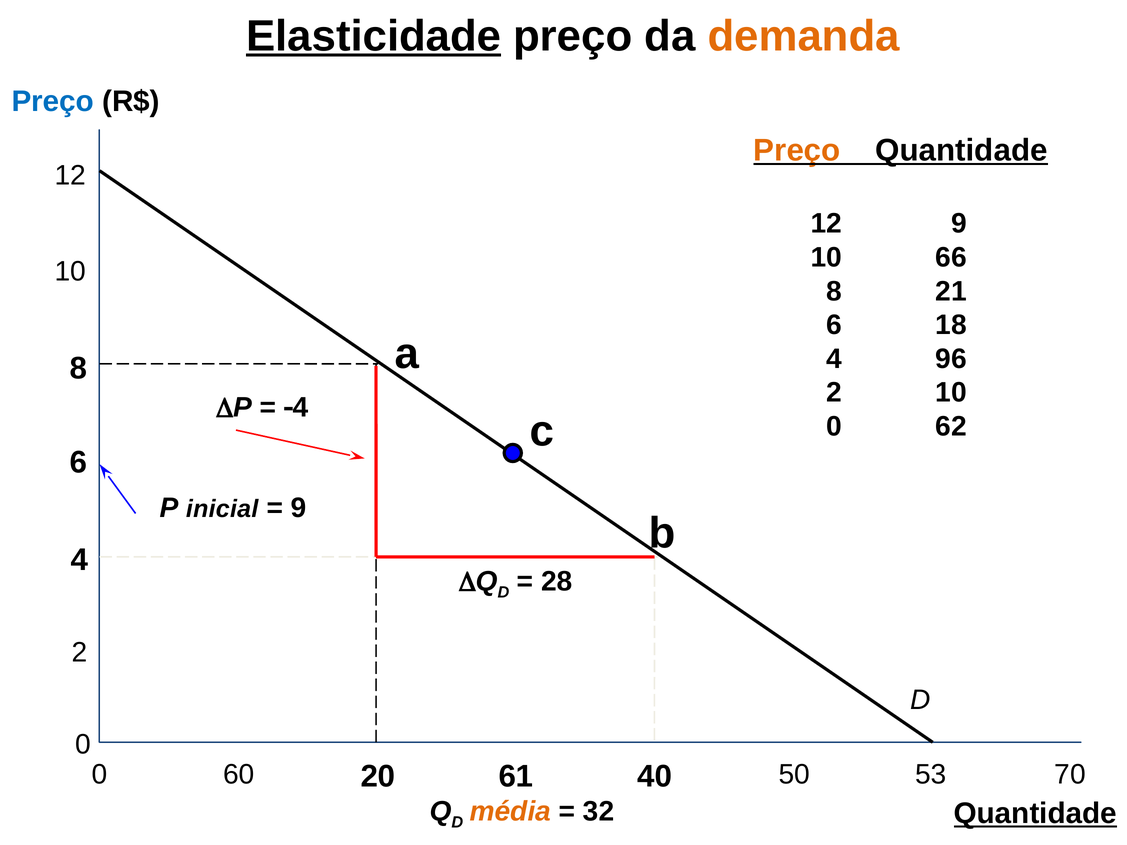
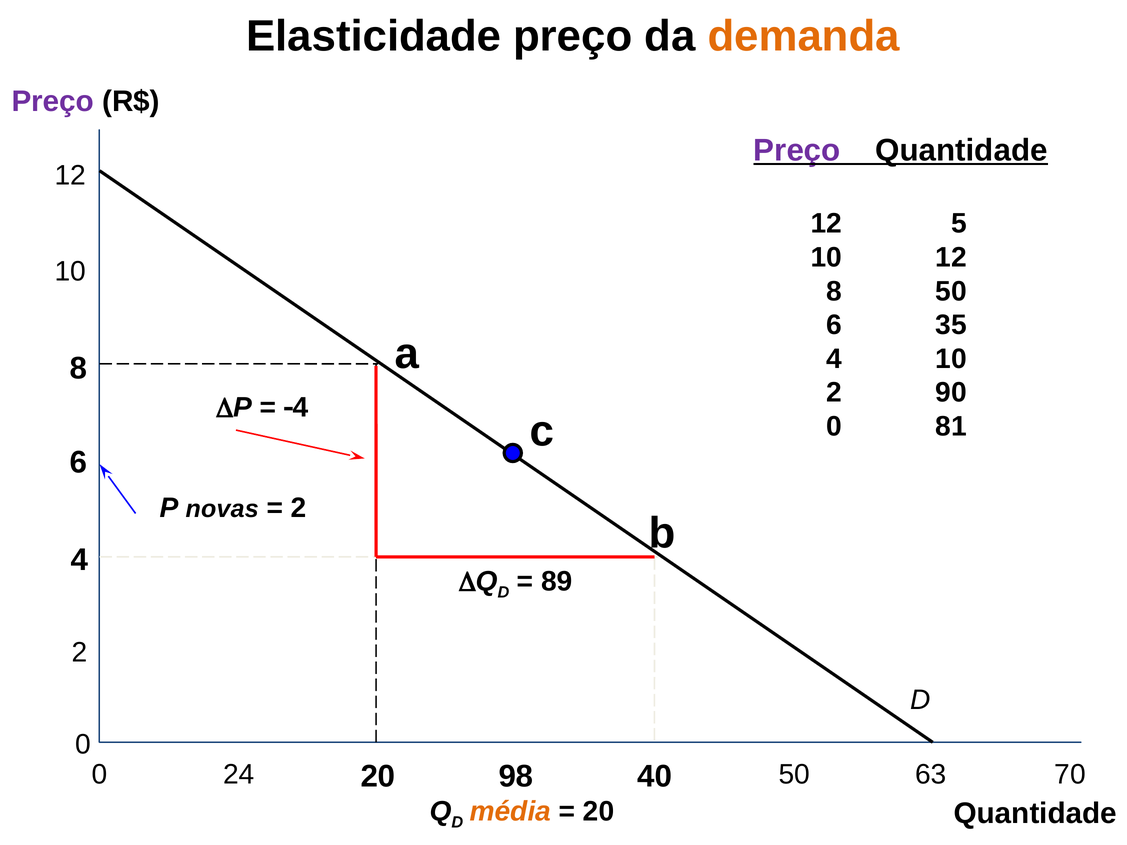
Elasticidade underline: present -> none
Preço at (53, 101) colour: blue -> purple
Preço at (797, 150) colour: orange -> purple
12 9: 9 -> 5
10 66: 66 -> 12
8 21: 21 -> 50
18: 18 -> 35
4 96: 96 -> 10
2 10: 10 -> 90
62: 62 -> 81
inicial: inicial -> novas
9 at (299, 508): 9 -> 2
28: 28 -> 89
60: 60 -> 24
61: 61 -> 98
53: 53 -> 63
32 at (599, 812): 32 -> 20
Quantidade at (1035, 814) underline: present -> none
